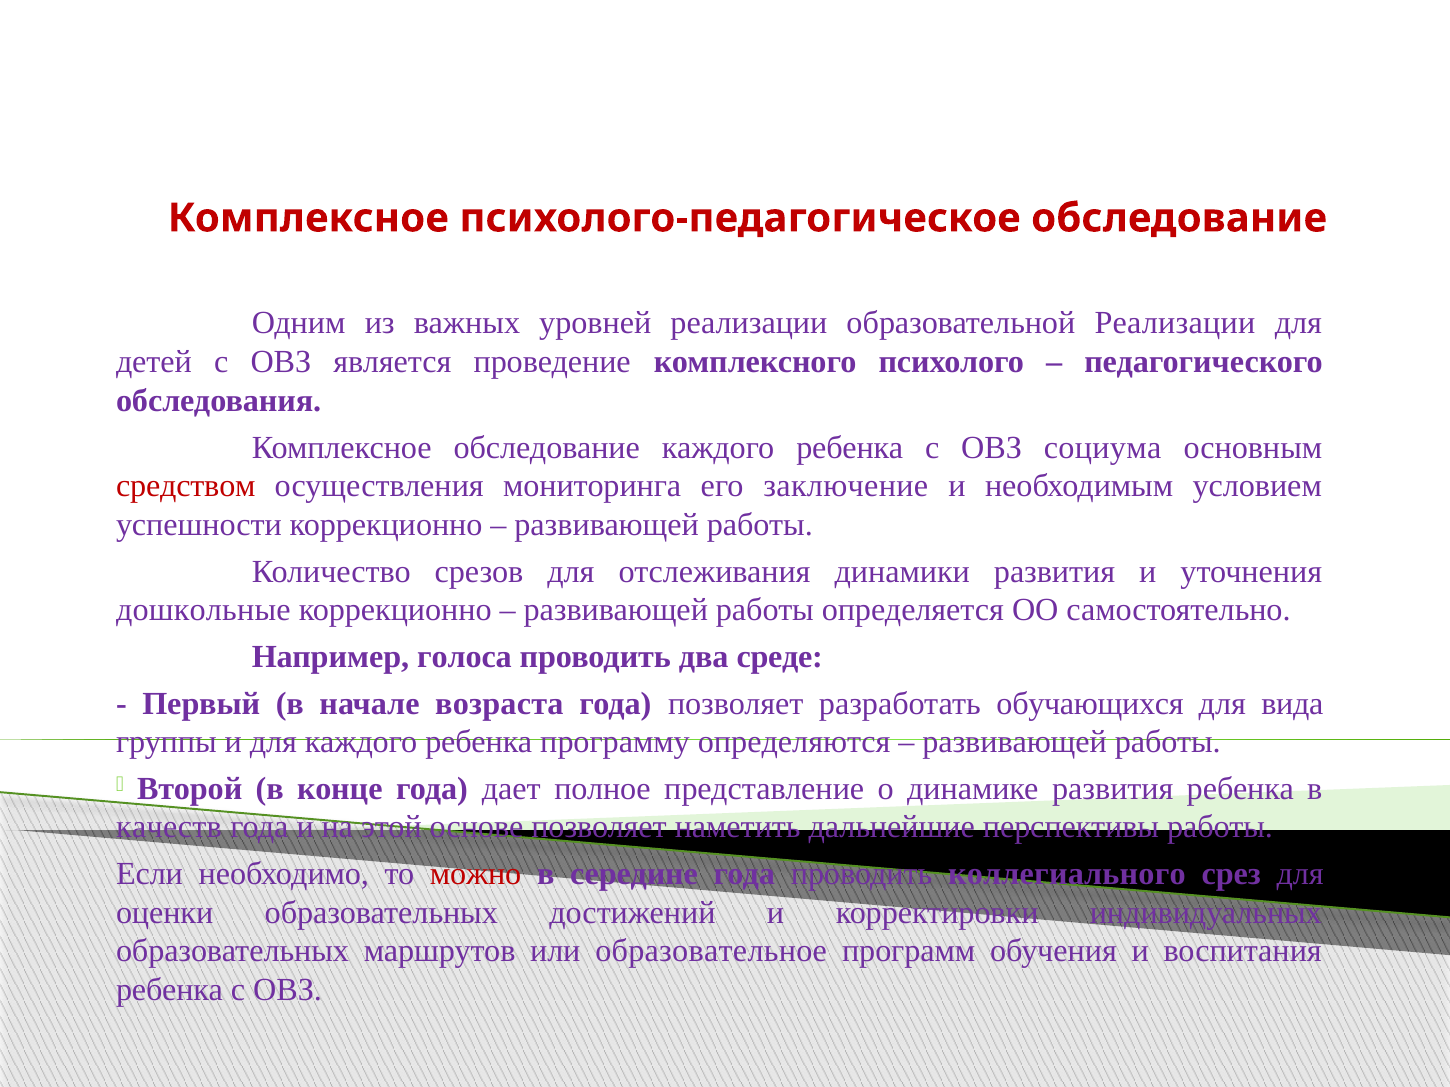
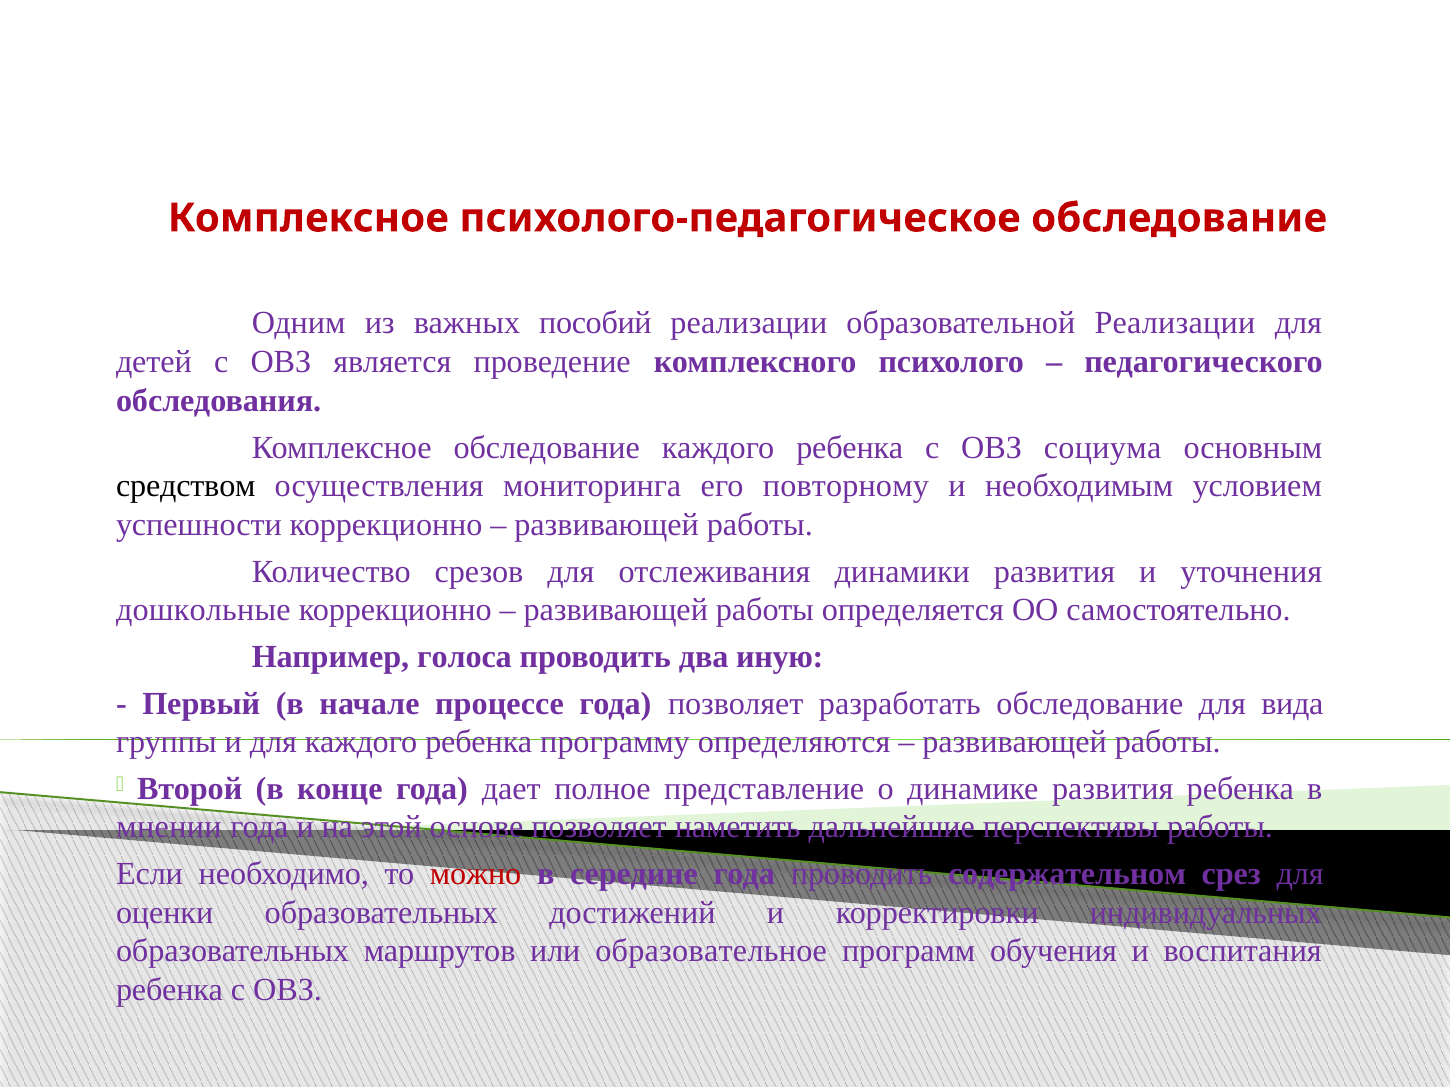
уровней: уровней -> пособий
средством colour: red -> black
заключение: заключение -> повторному
среде: среде -> иную
возраста: возраста -> процессе
разработать обучающихся: обучающихся -> обследование
качеств: качеств -> мнении
коллегиального: коллегиального -> содержательном
